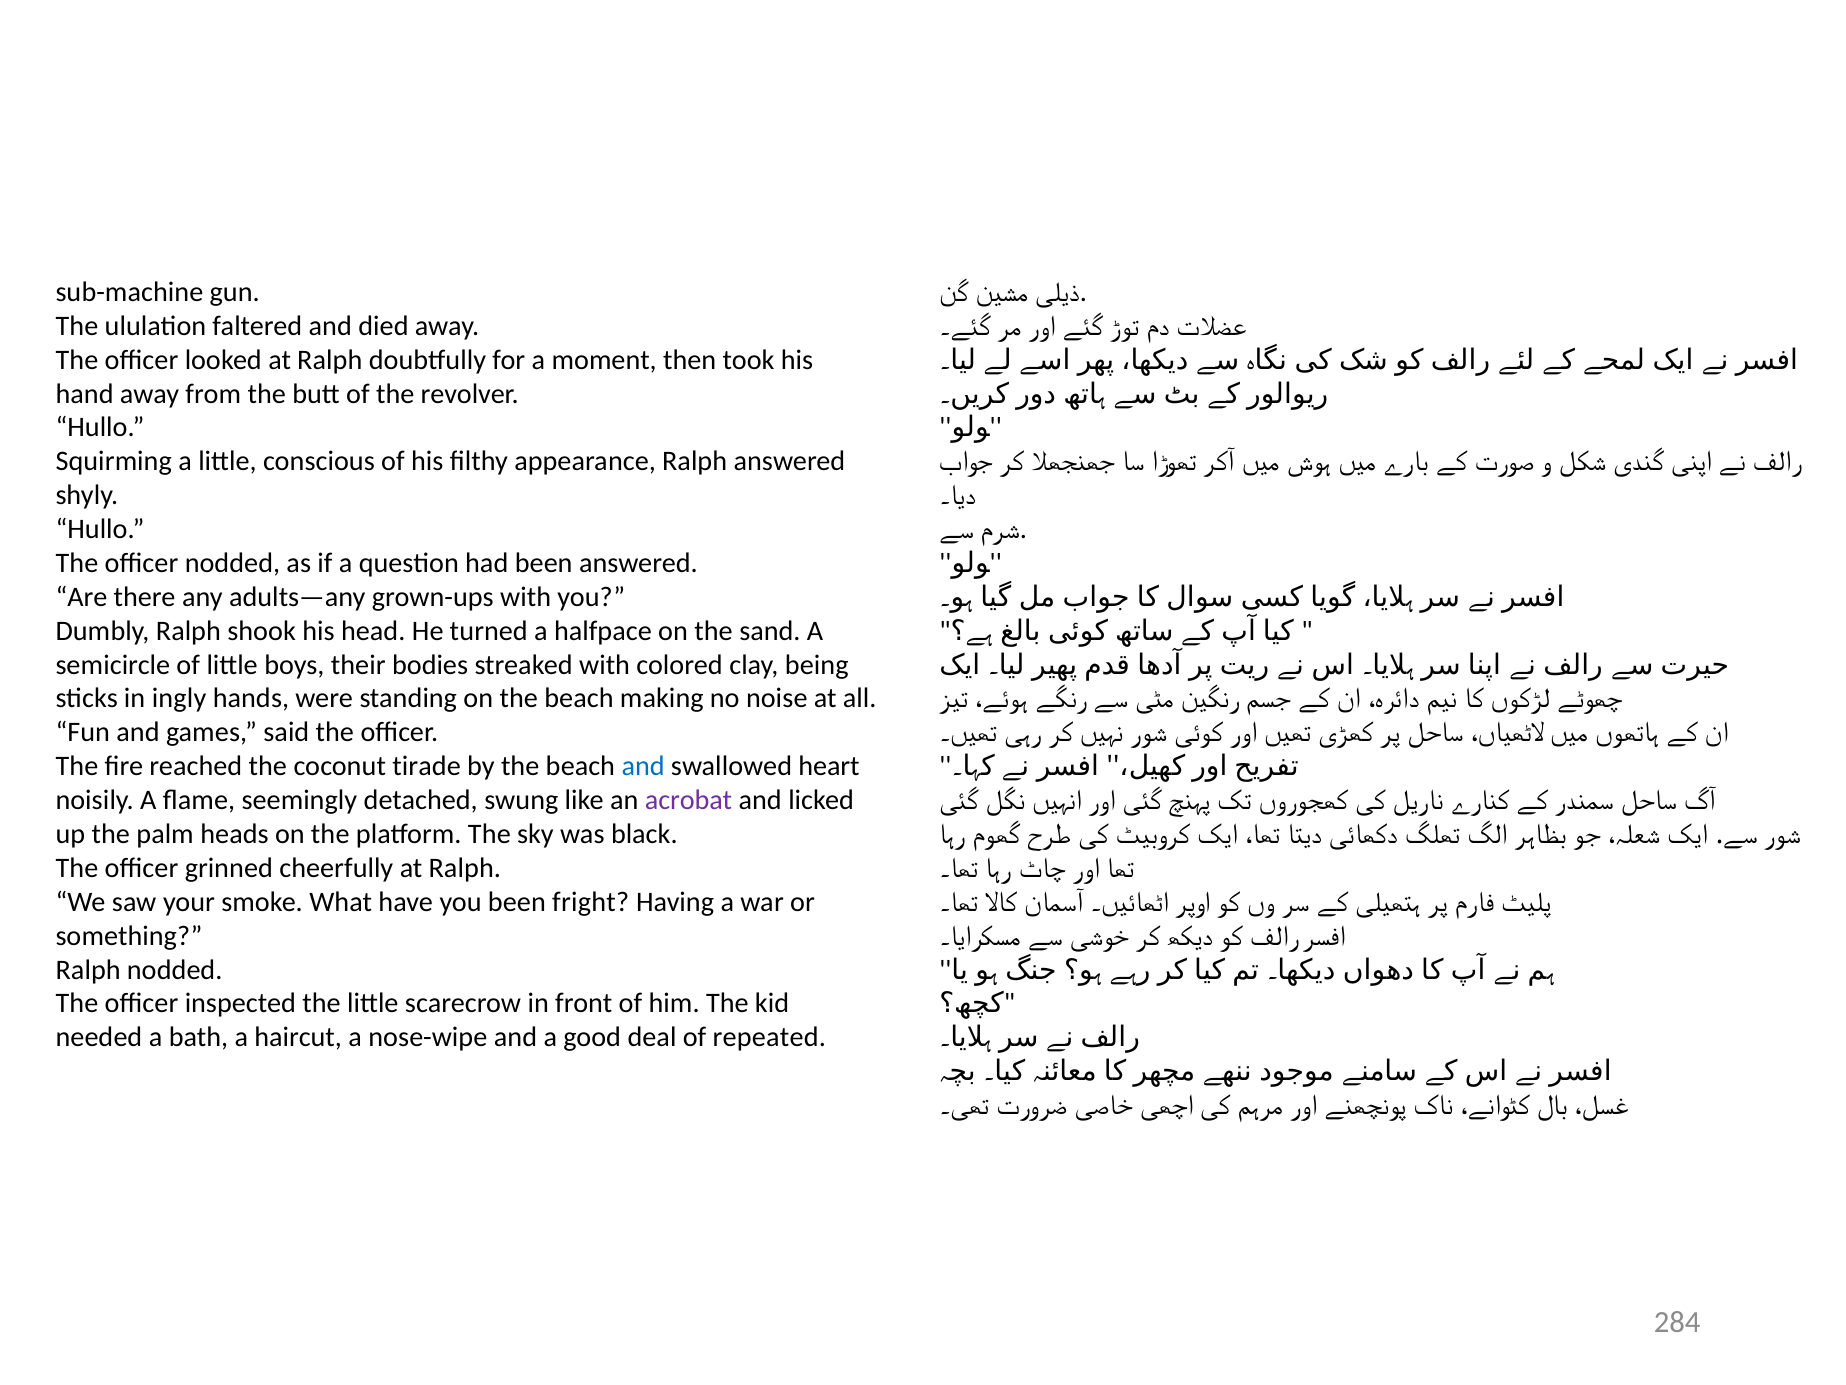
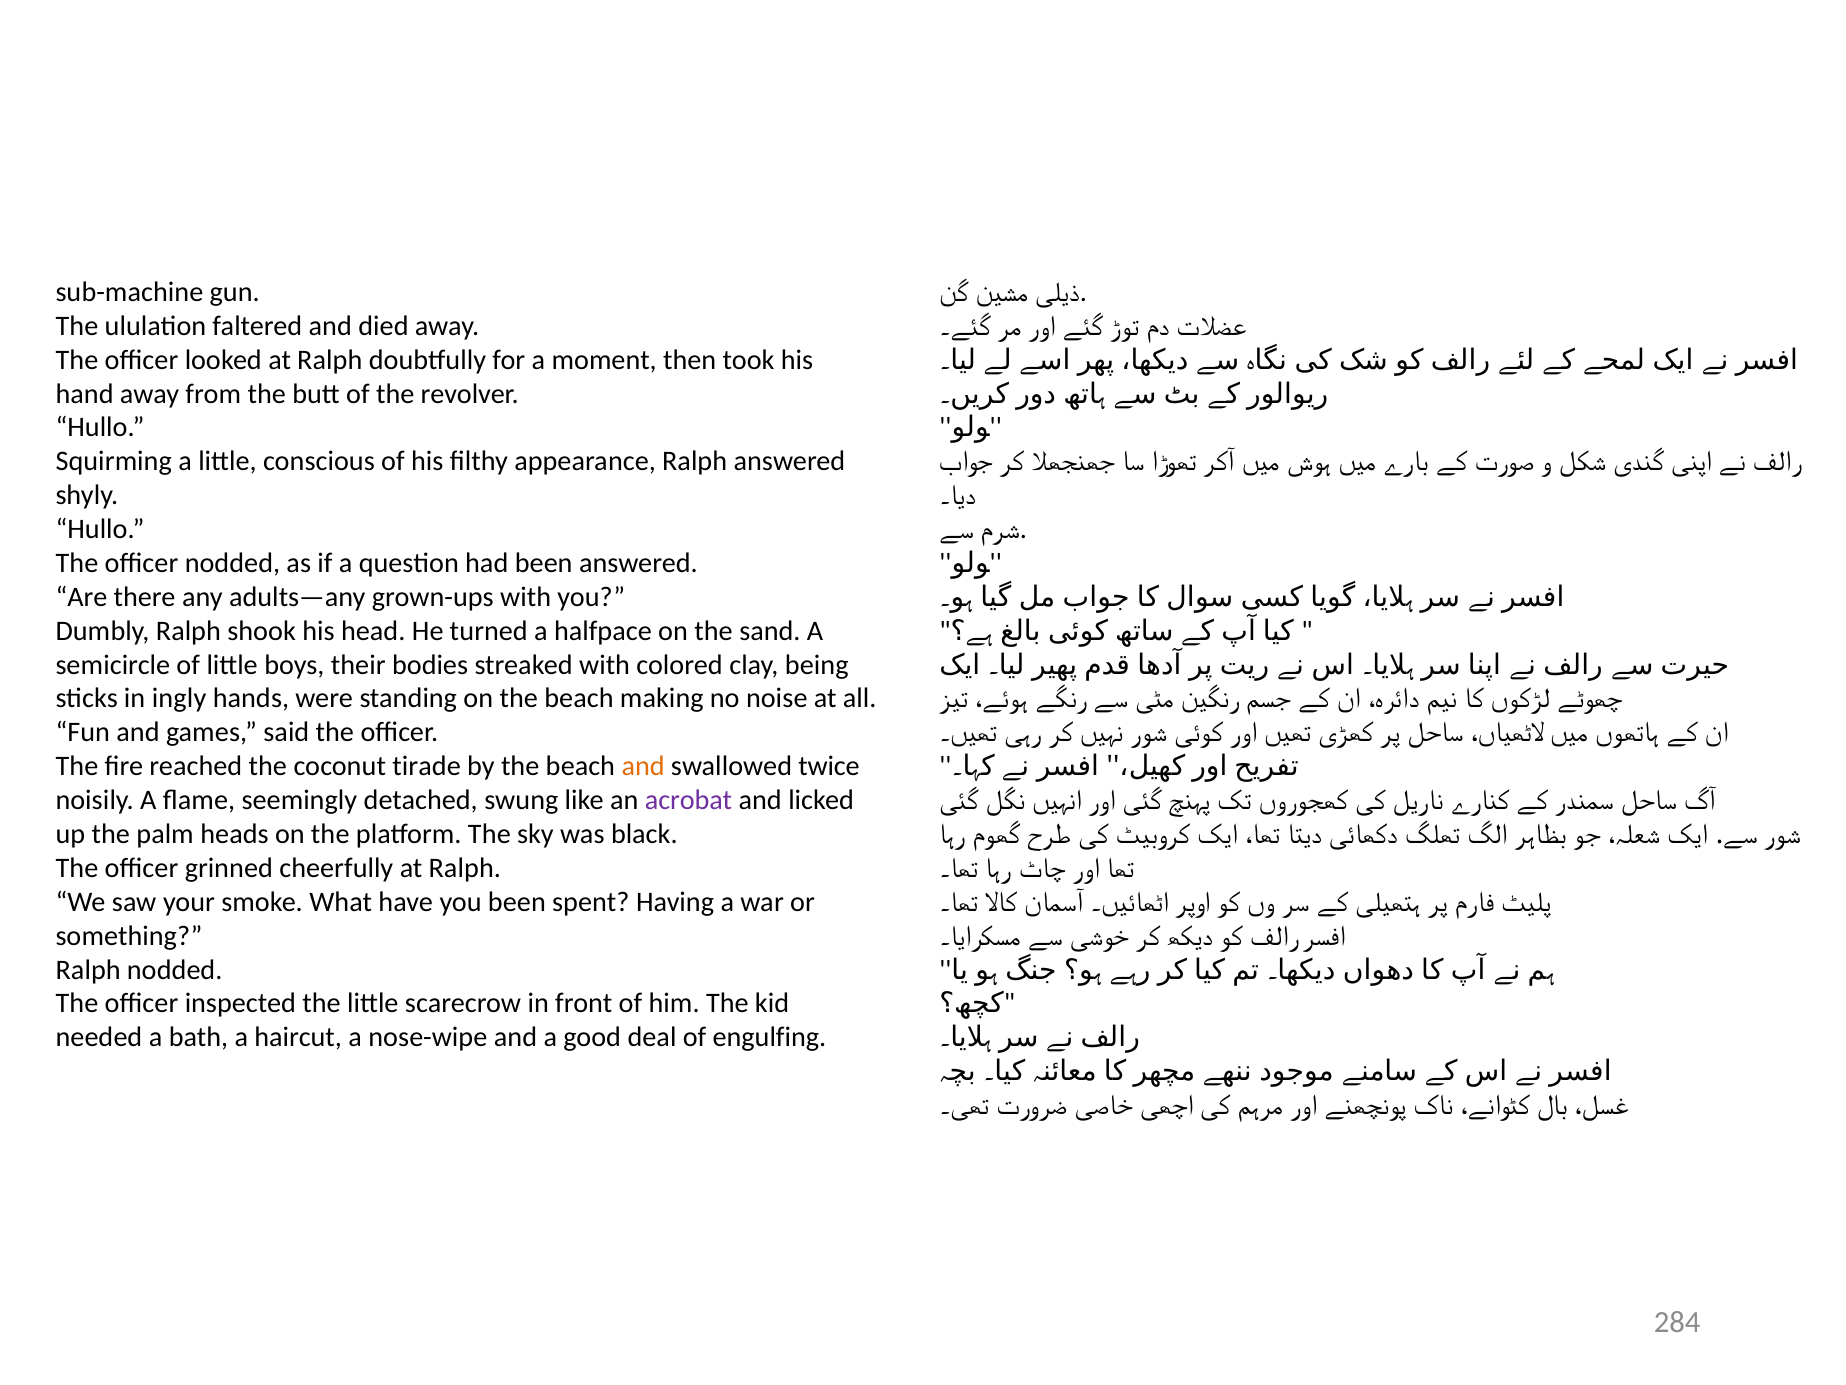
and at (643, 766) colour: blue -> orange
heart: heart -> twice
fright: fright -> spent
repeated: repeated -> engulfing
